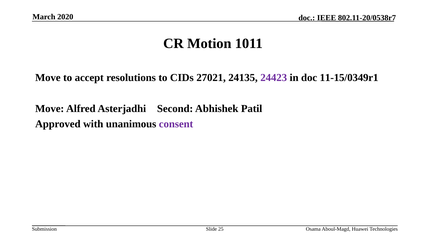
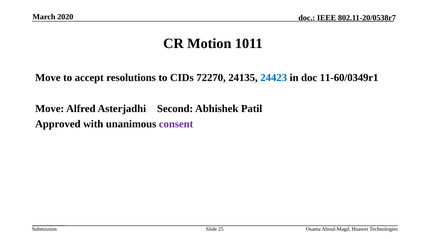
27021: 27021 -> 72270
24423 colour: purple -> blue
11-15/0349r1: 11-15/0349r1 -> 11-60/0349r1
